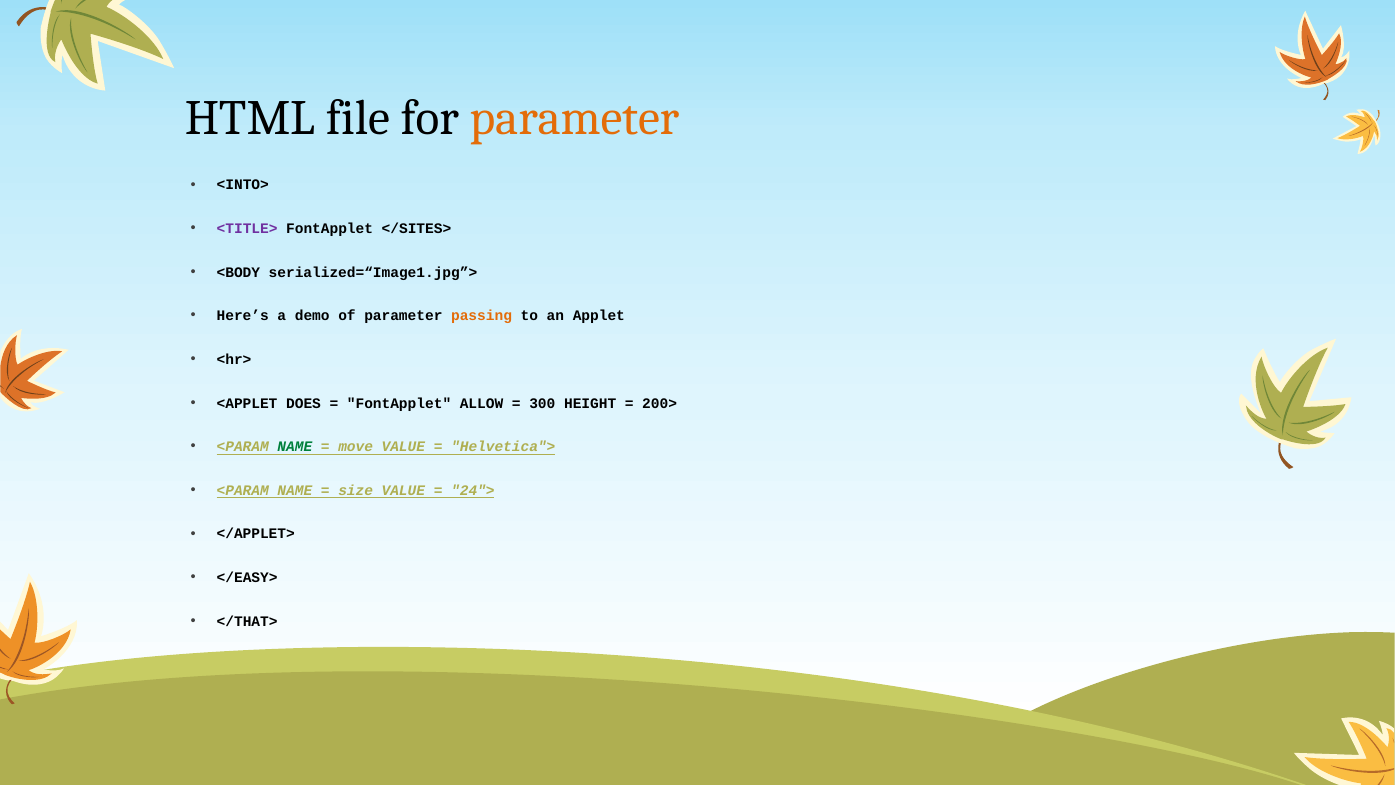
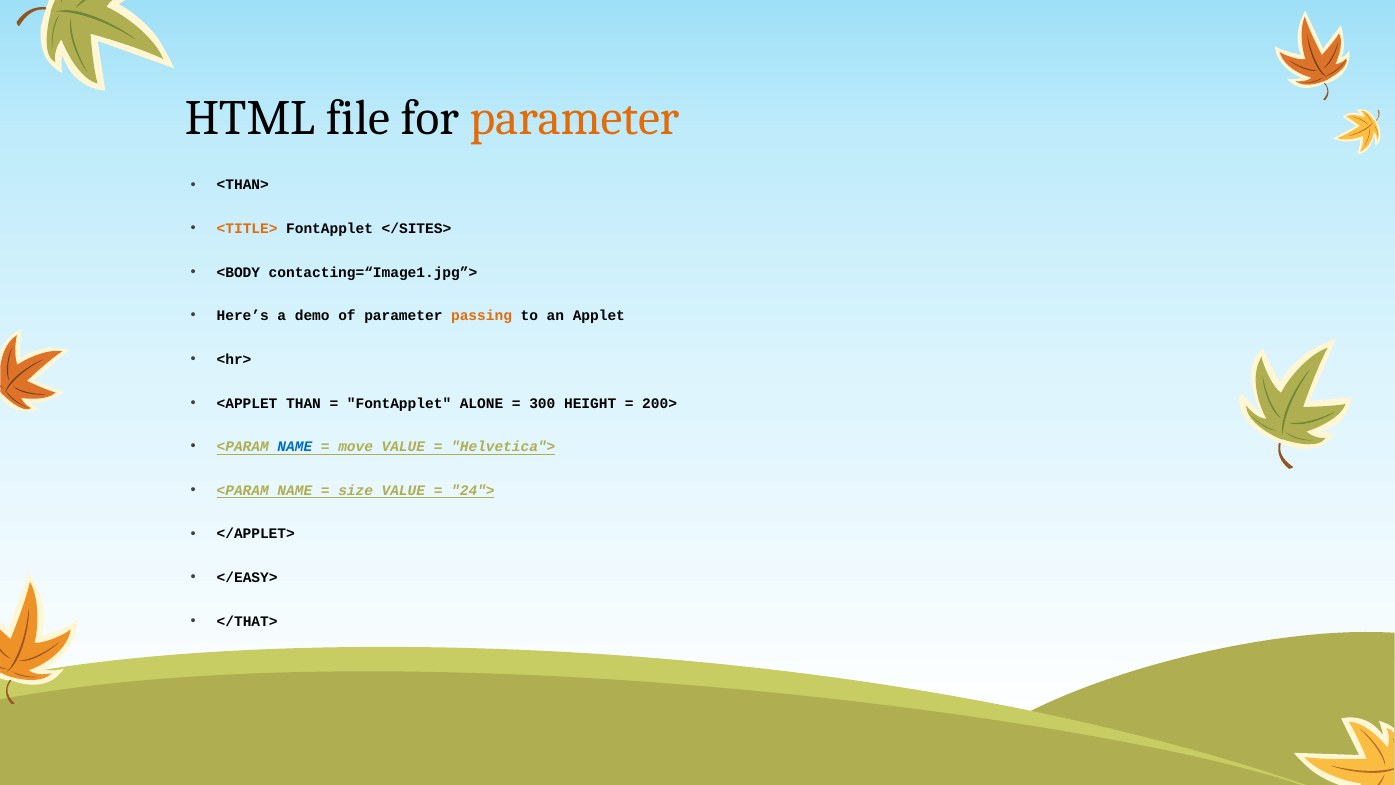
<INTO>: <INTO> -> <THAN>
<TITLE> colour: purple -> orange
serialized=“Image1.jpg”>: serialized=“Image1.jpg”> -> contacting=“Image1.jpg”>
DOES: DOES -> THAN
ALLOW: ALLOW -> ALONE
NAME at (295, 447) colour: green -> blue
